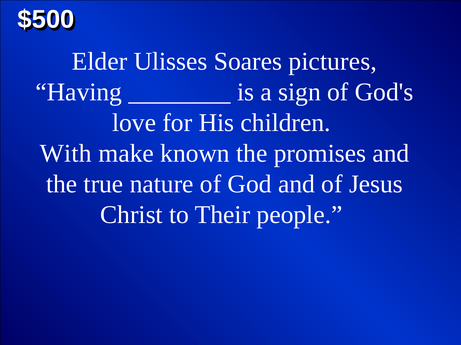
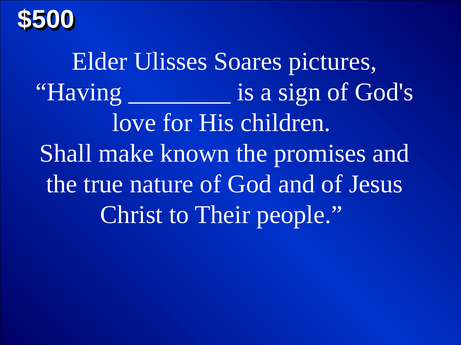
With: With -> Shall
